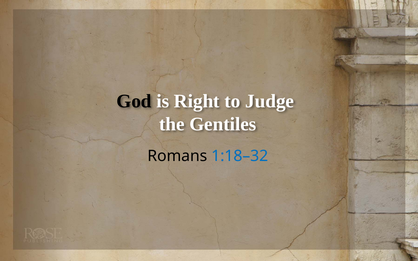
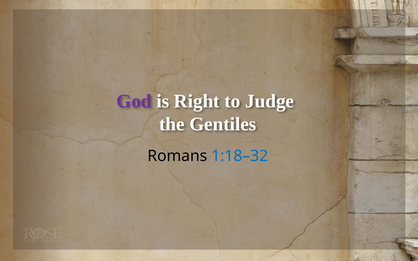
God colour: black -> purple
